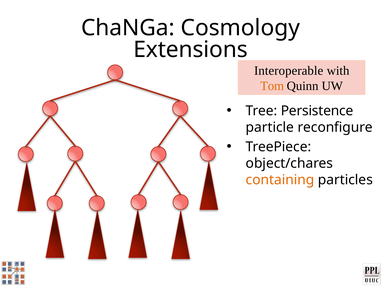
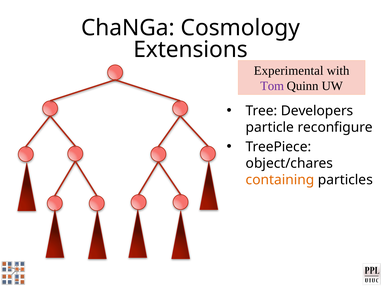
Interoperable: Interoperable -> Experimental
Tom colour: orange -> purple
Persistence: Persistence -> Developers
